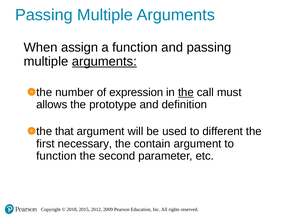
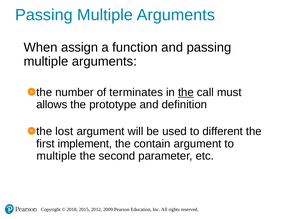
arguments at (104, 61) underline: present -> none
expression: expression -> terminates
that: that -> lost
necessary: necessary -> implement
function at (56, 156): function -> multiple
